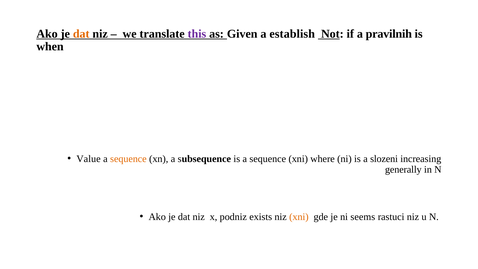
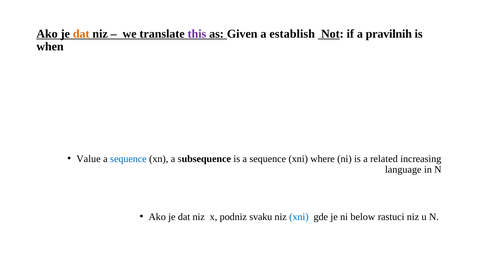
sequence at (128, 159) colour: orange -> blue
slozeni: slozeni -> related
generally: generally -> language
exists: exists -> svaku
xni at (299, 217) colour: orange -> blue
seems: seems -> below
